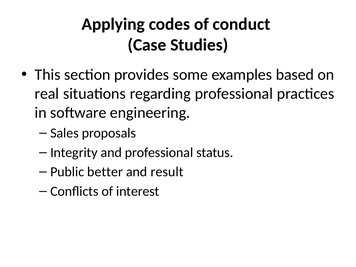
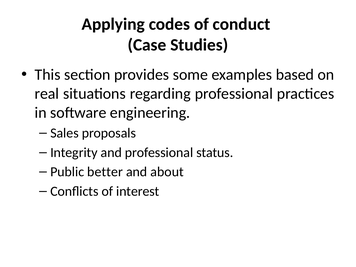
result: result -> about
